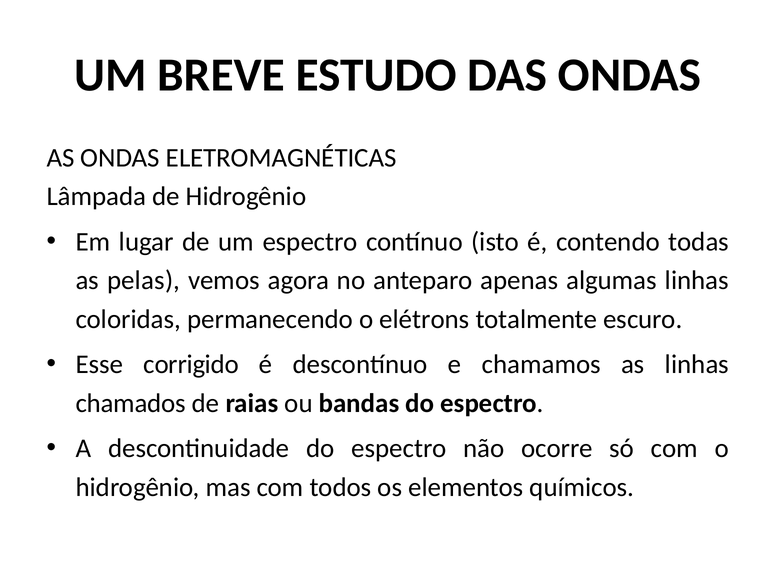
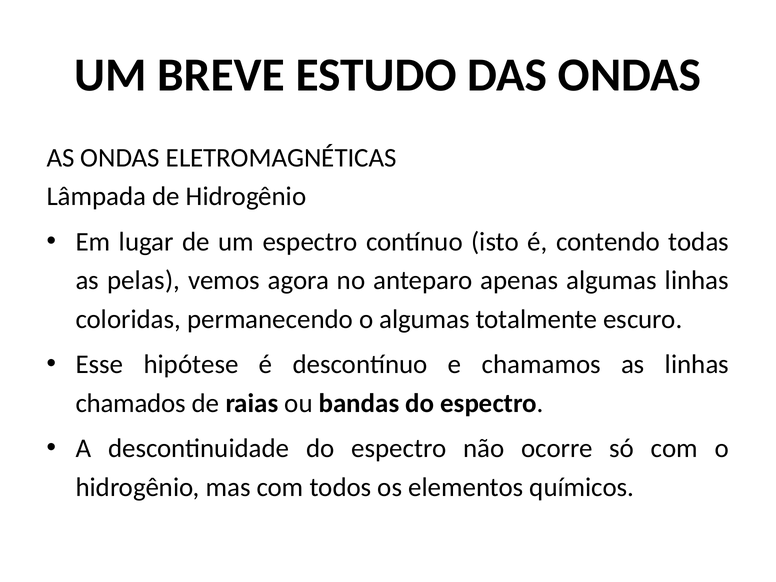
o elétrons: elétrons -> algumas
corrigido: corrigido -> hipótese
